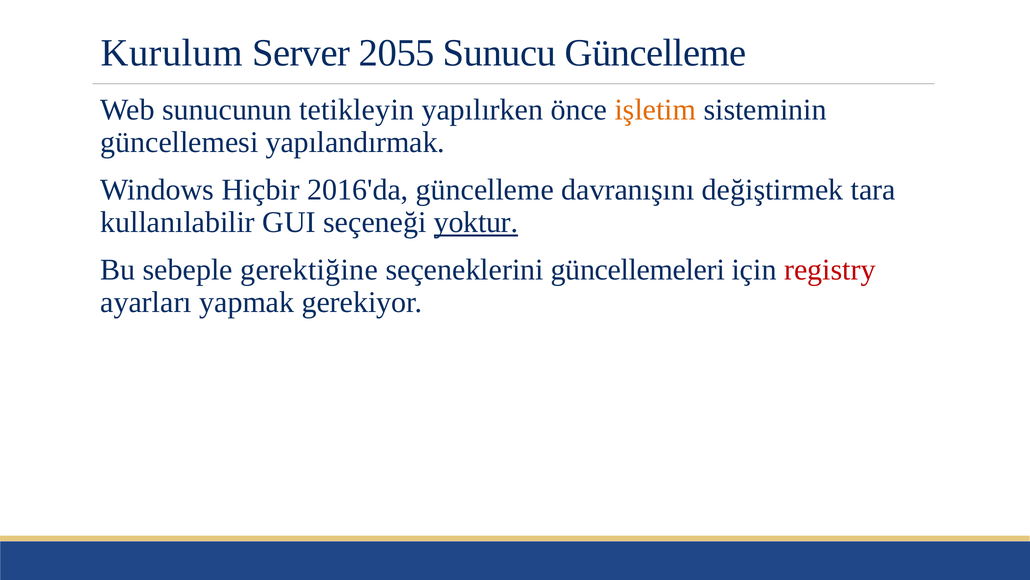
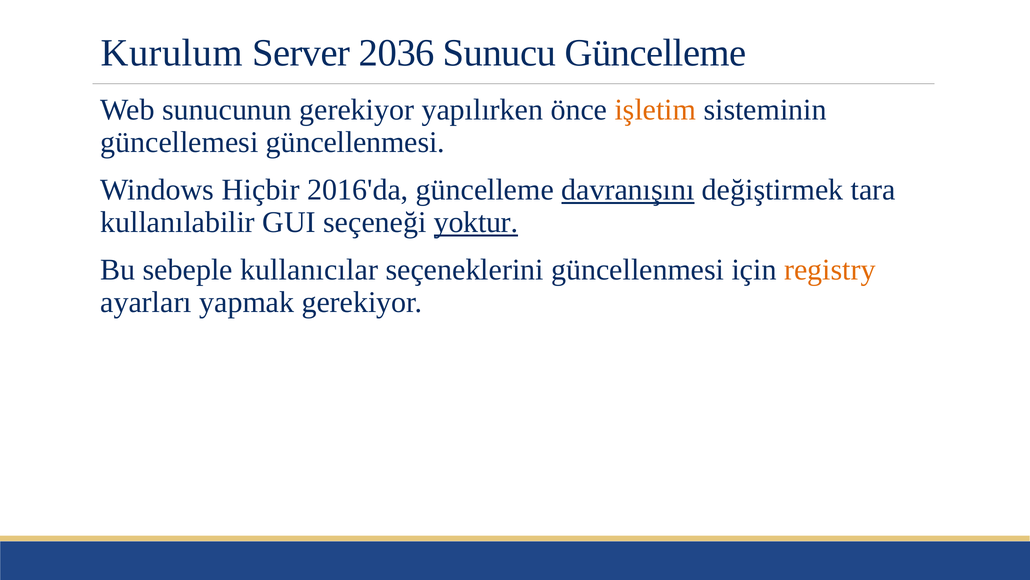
2055: 2055 -> 2036
sunucunun tetikleyin: tetikleyin -> gerekiyor
güncellemesi yapılandırmak: yapılandırmak -> güncellenmesi
davranışını underline: none -> present
gerektiğine: gerektiğine -> kullanıcılar
seçeneklerini güncellemeleri: güncellemeleri -> güncellenmesi
registry colour: red -> orange
